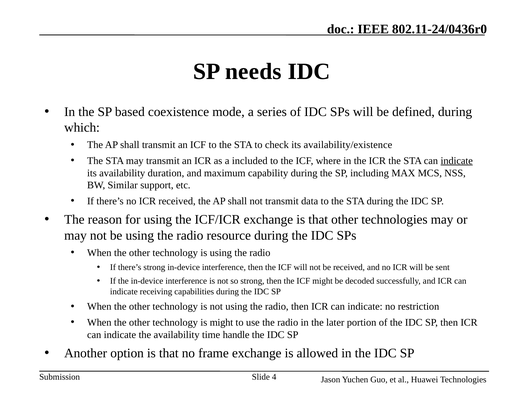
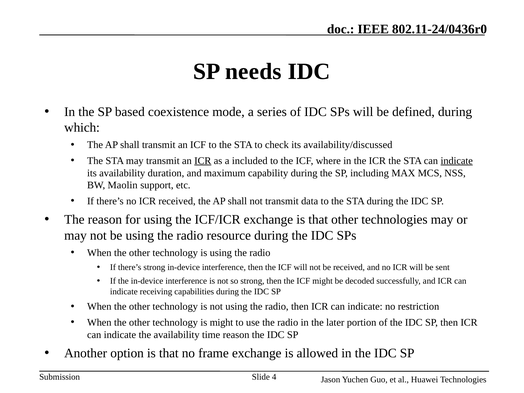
availability/existence: availability/existence -> availability/discussed
ICR at (203, 161) underline: none -> present
Similar: Similar -> Maolin
time handle: handle -> reason
